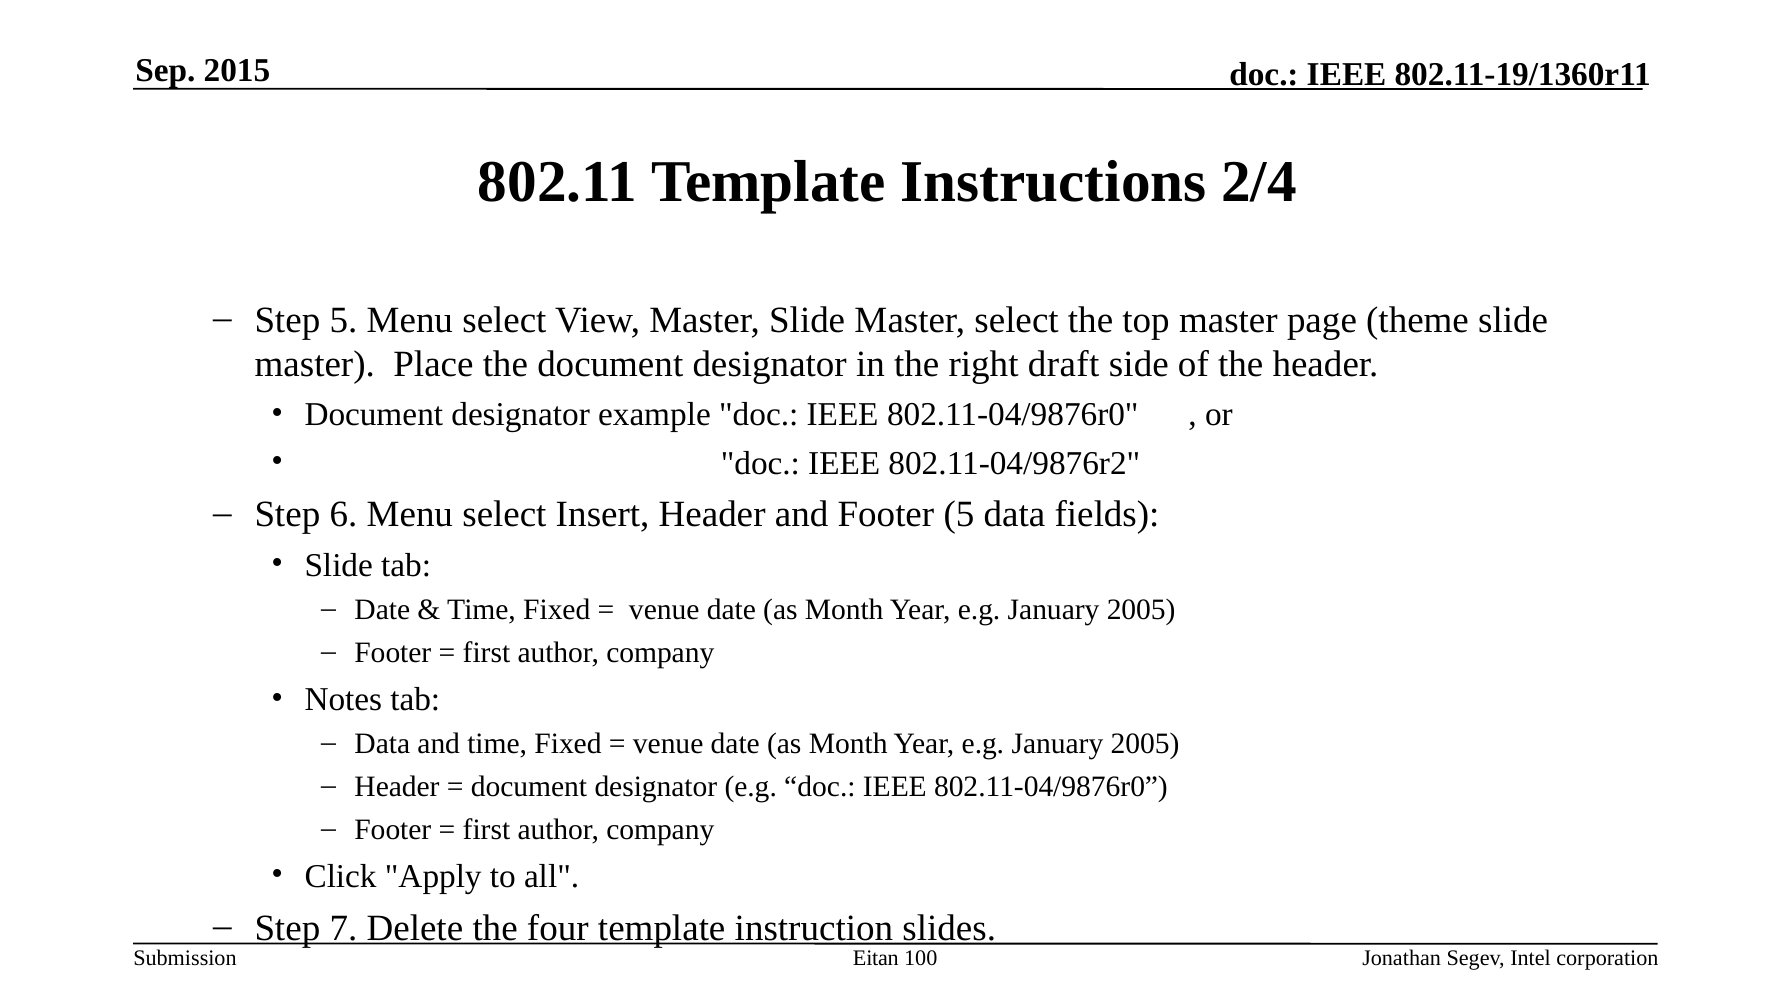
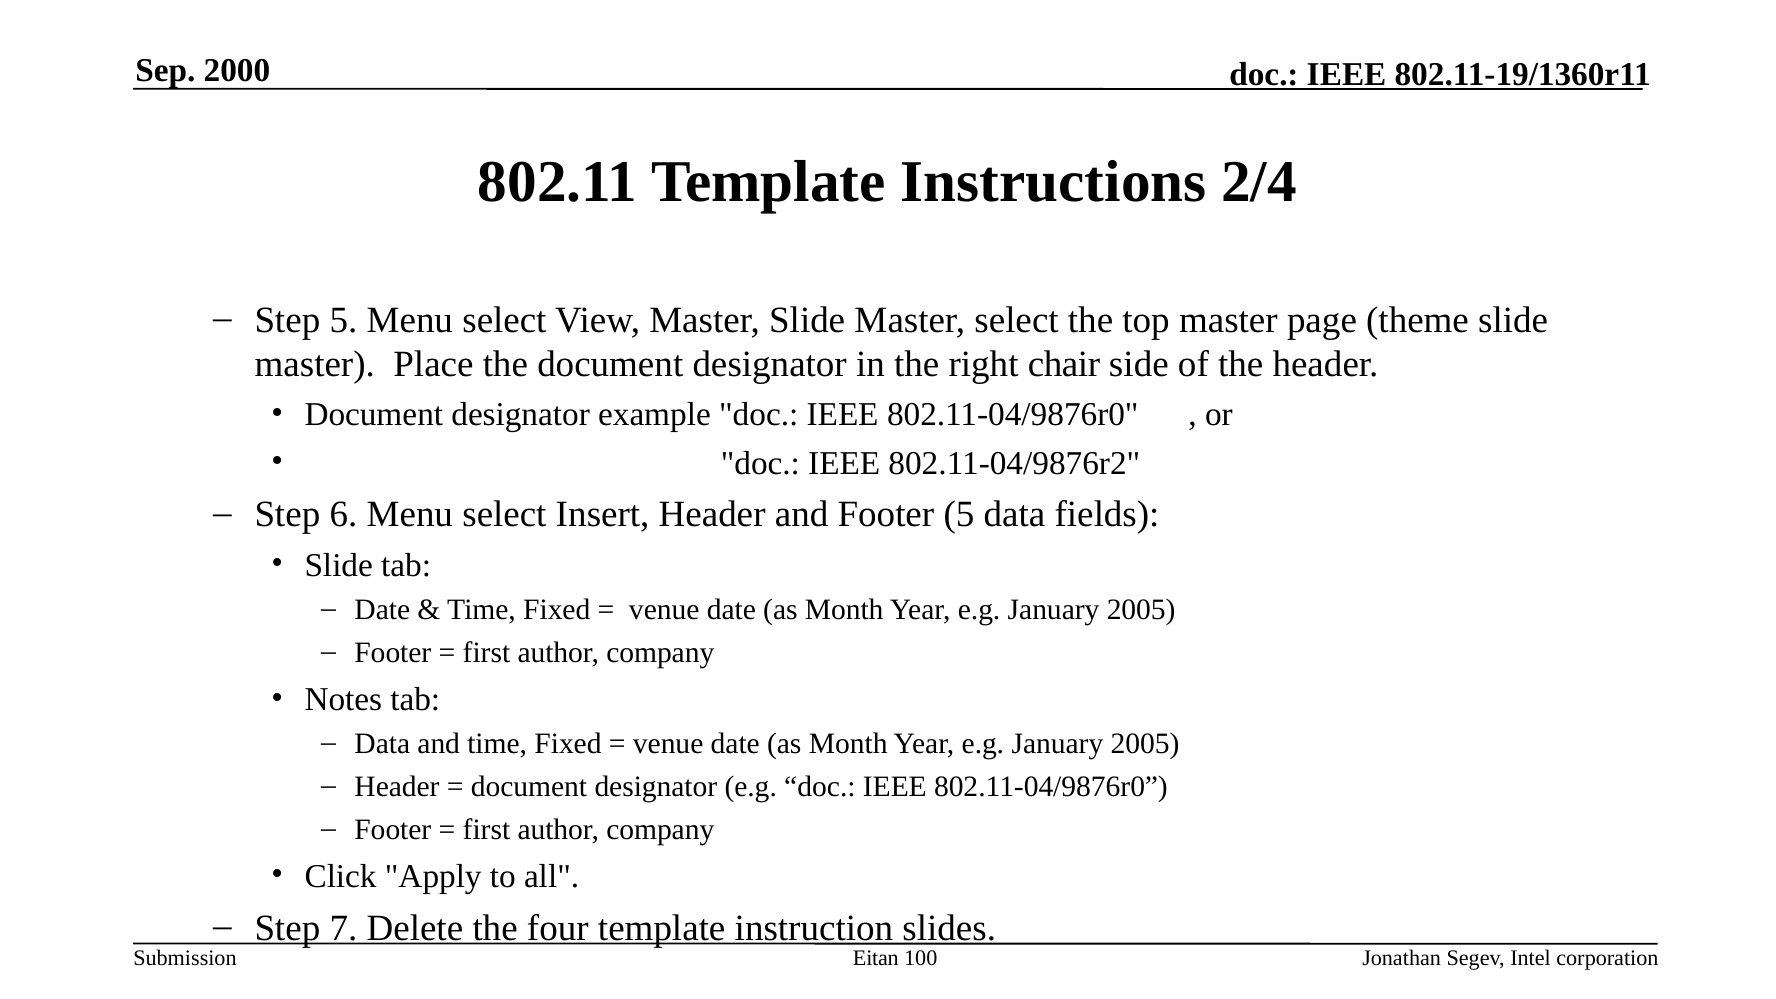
2015: 2015 -> 2000
draft: draft -> chair
